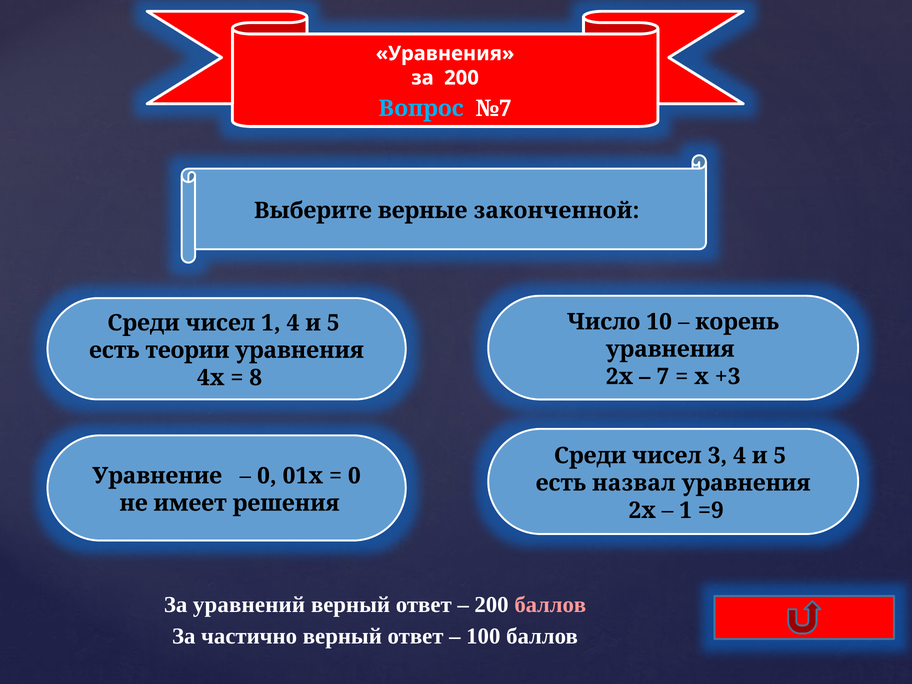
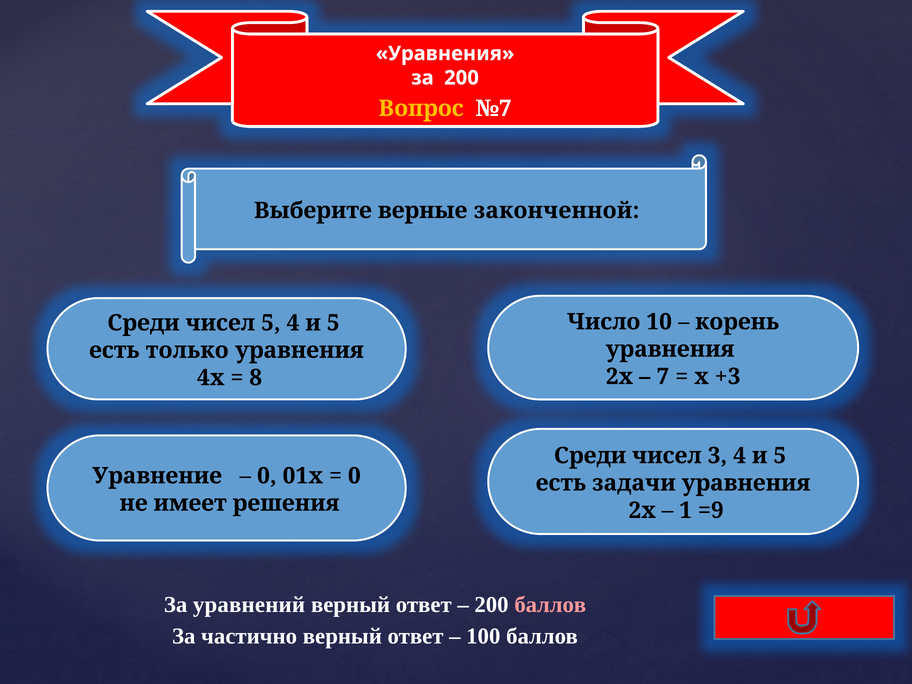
Вопрос colour: light blue -> yellow
чисел 1: 1 -> 5
теории: теории -> только
назвал: назвал -> задачи
